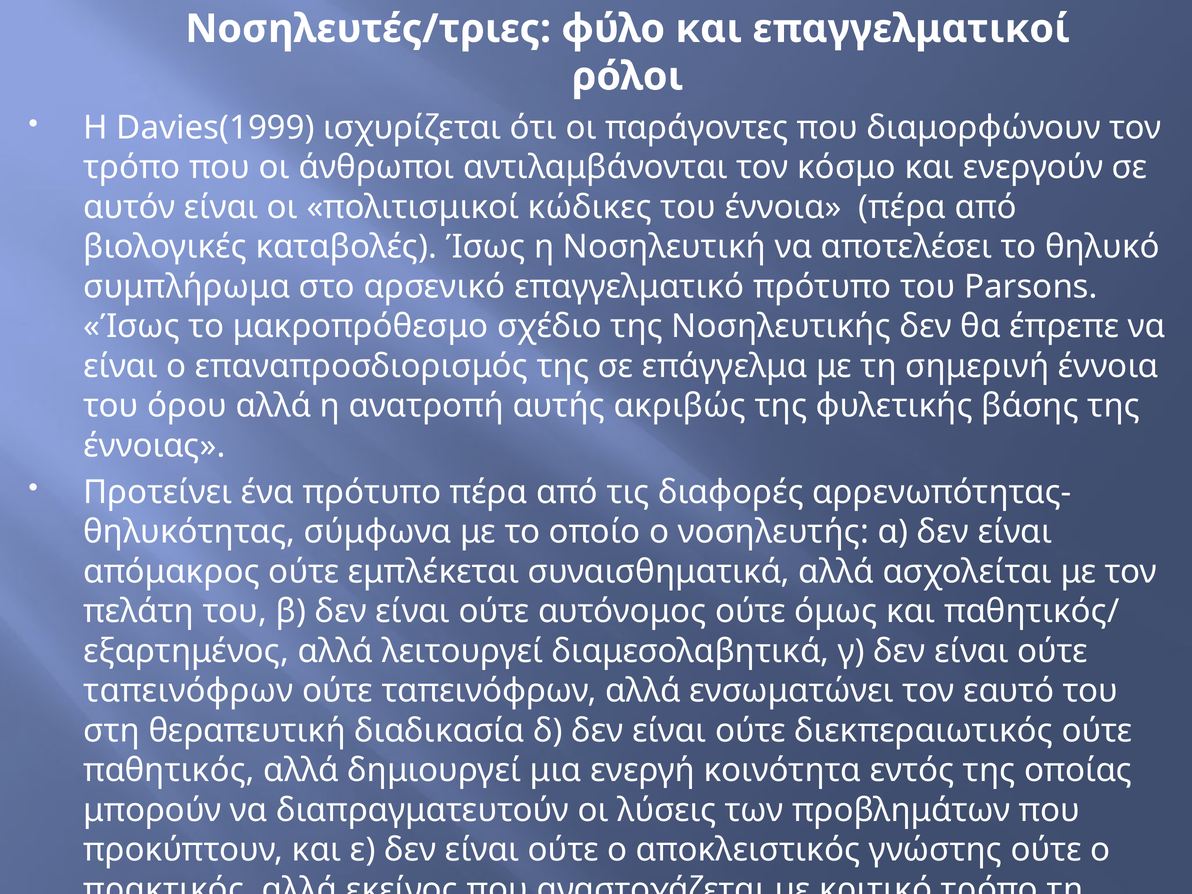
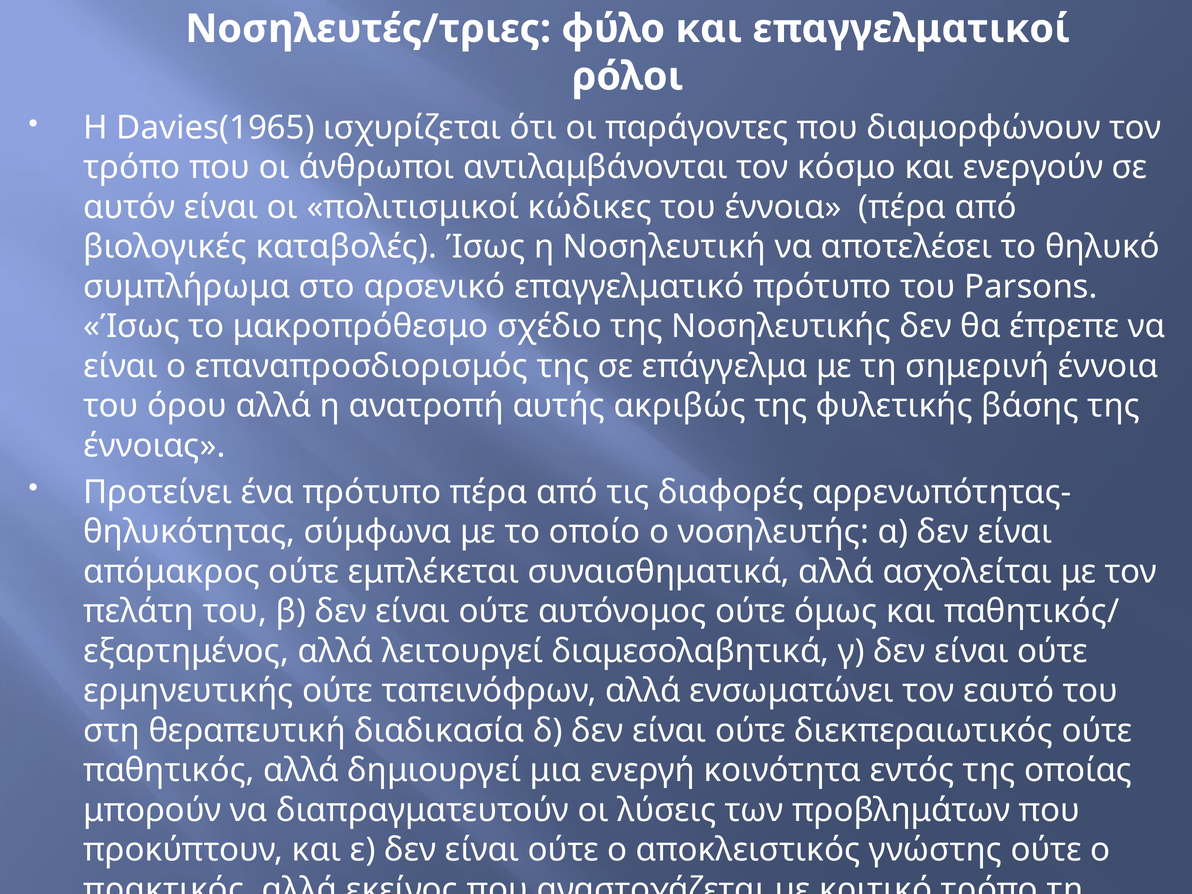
Davies(1999: Davies(1999 -> Davies(1965
ταπεινόφρων at (188, 691): ταπεινόφρων -> ερμηνευτικής
